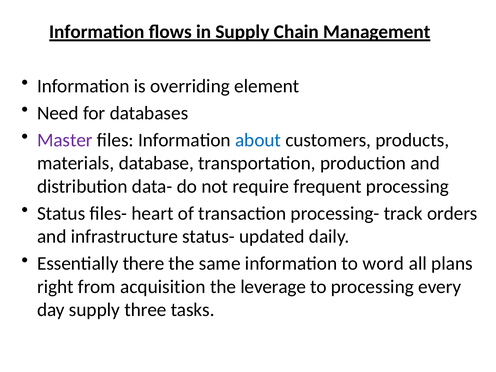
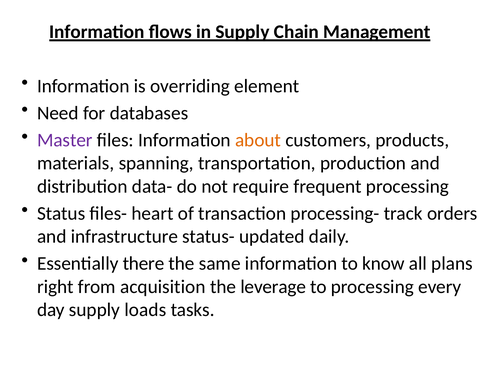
about colour: blue -> orange
database: database -> spanning
word: word -> know
three: three -> loads
